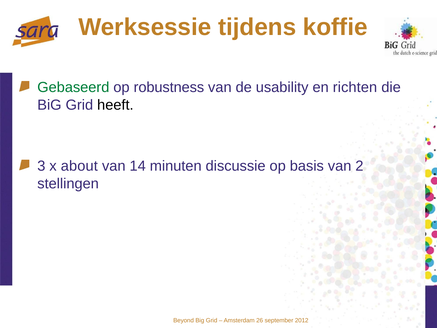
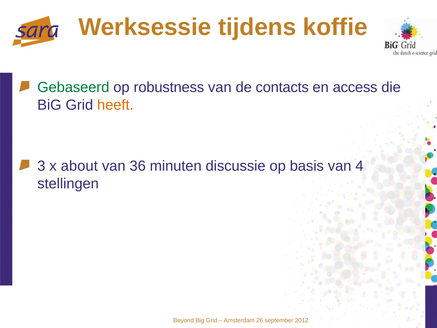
usability: usability -> contacts
richten: richten -> access
heeft colour: black -> orange
14: 14 -> 36
2: 2 -> 4
